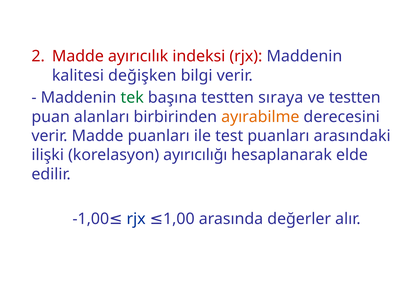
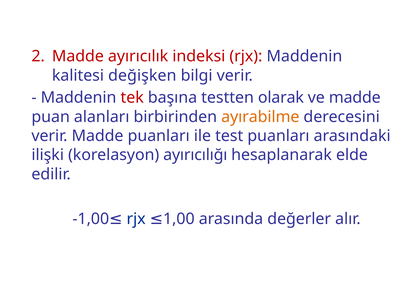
tek colour: green -> red
sıraya: sıraya -> olarak
ve testten: testten -> madde
